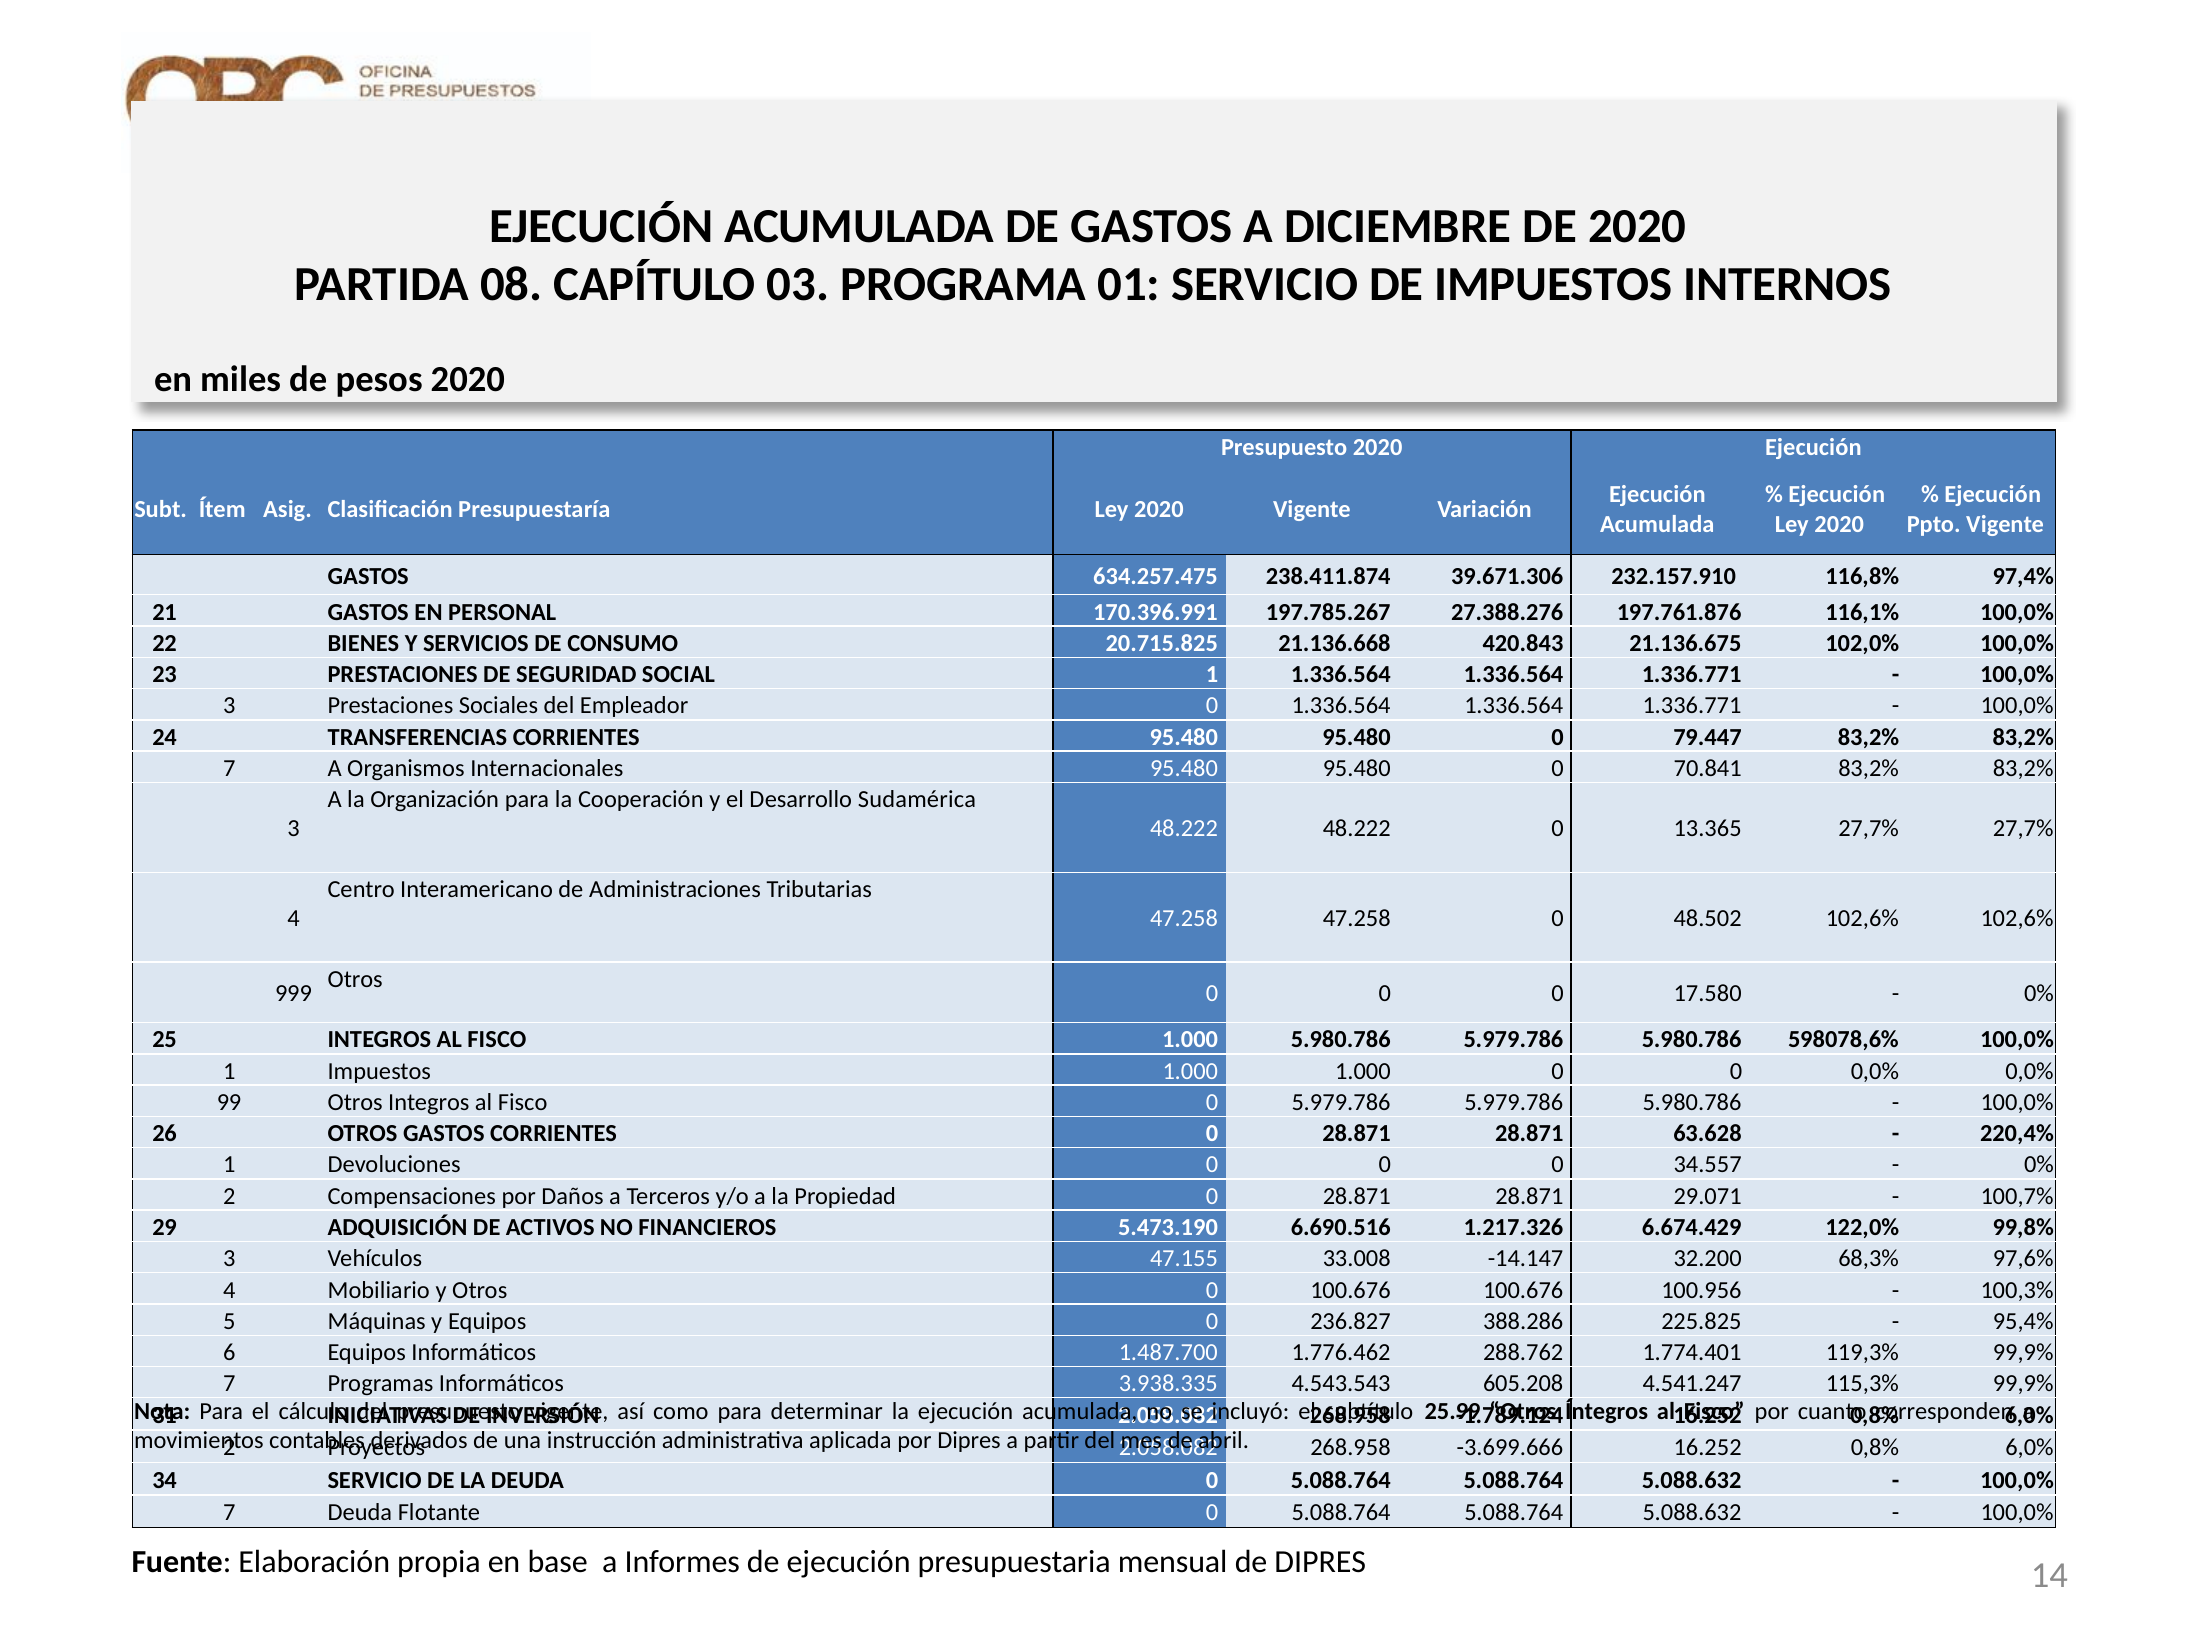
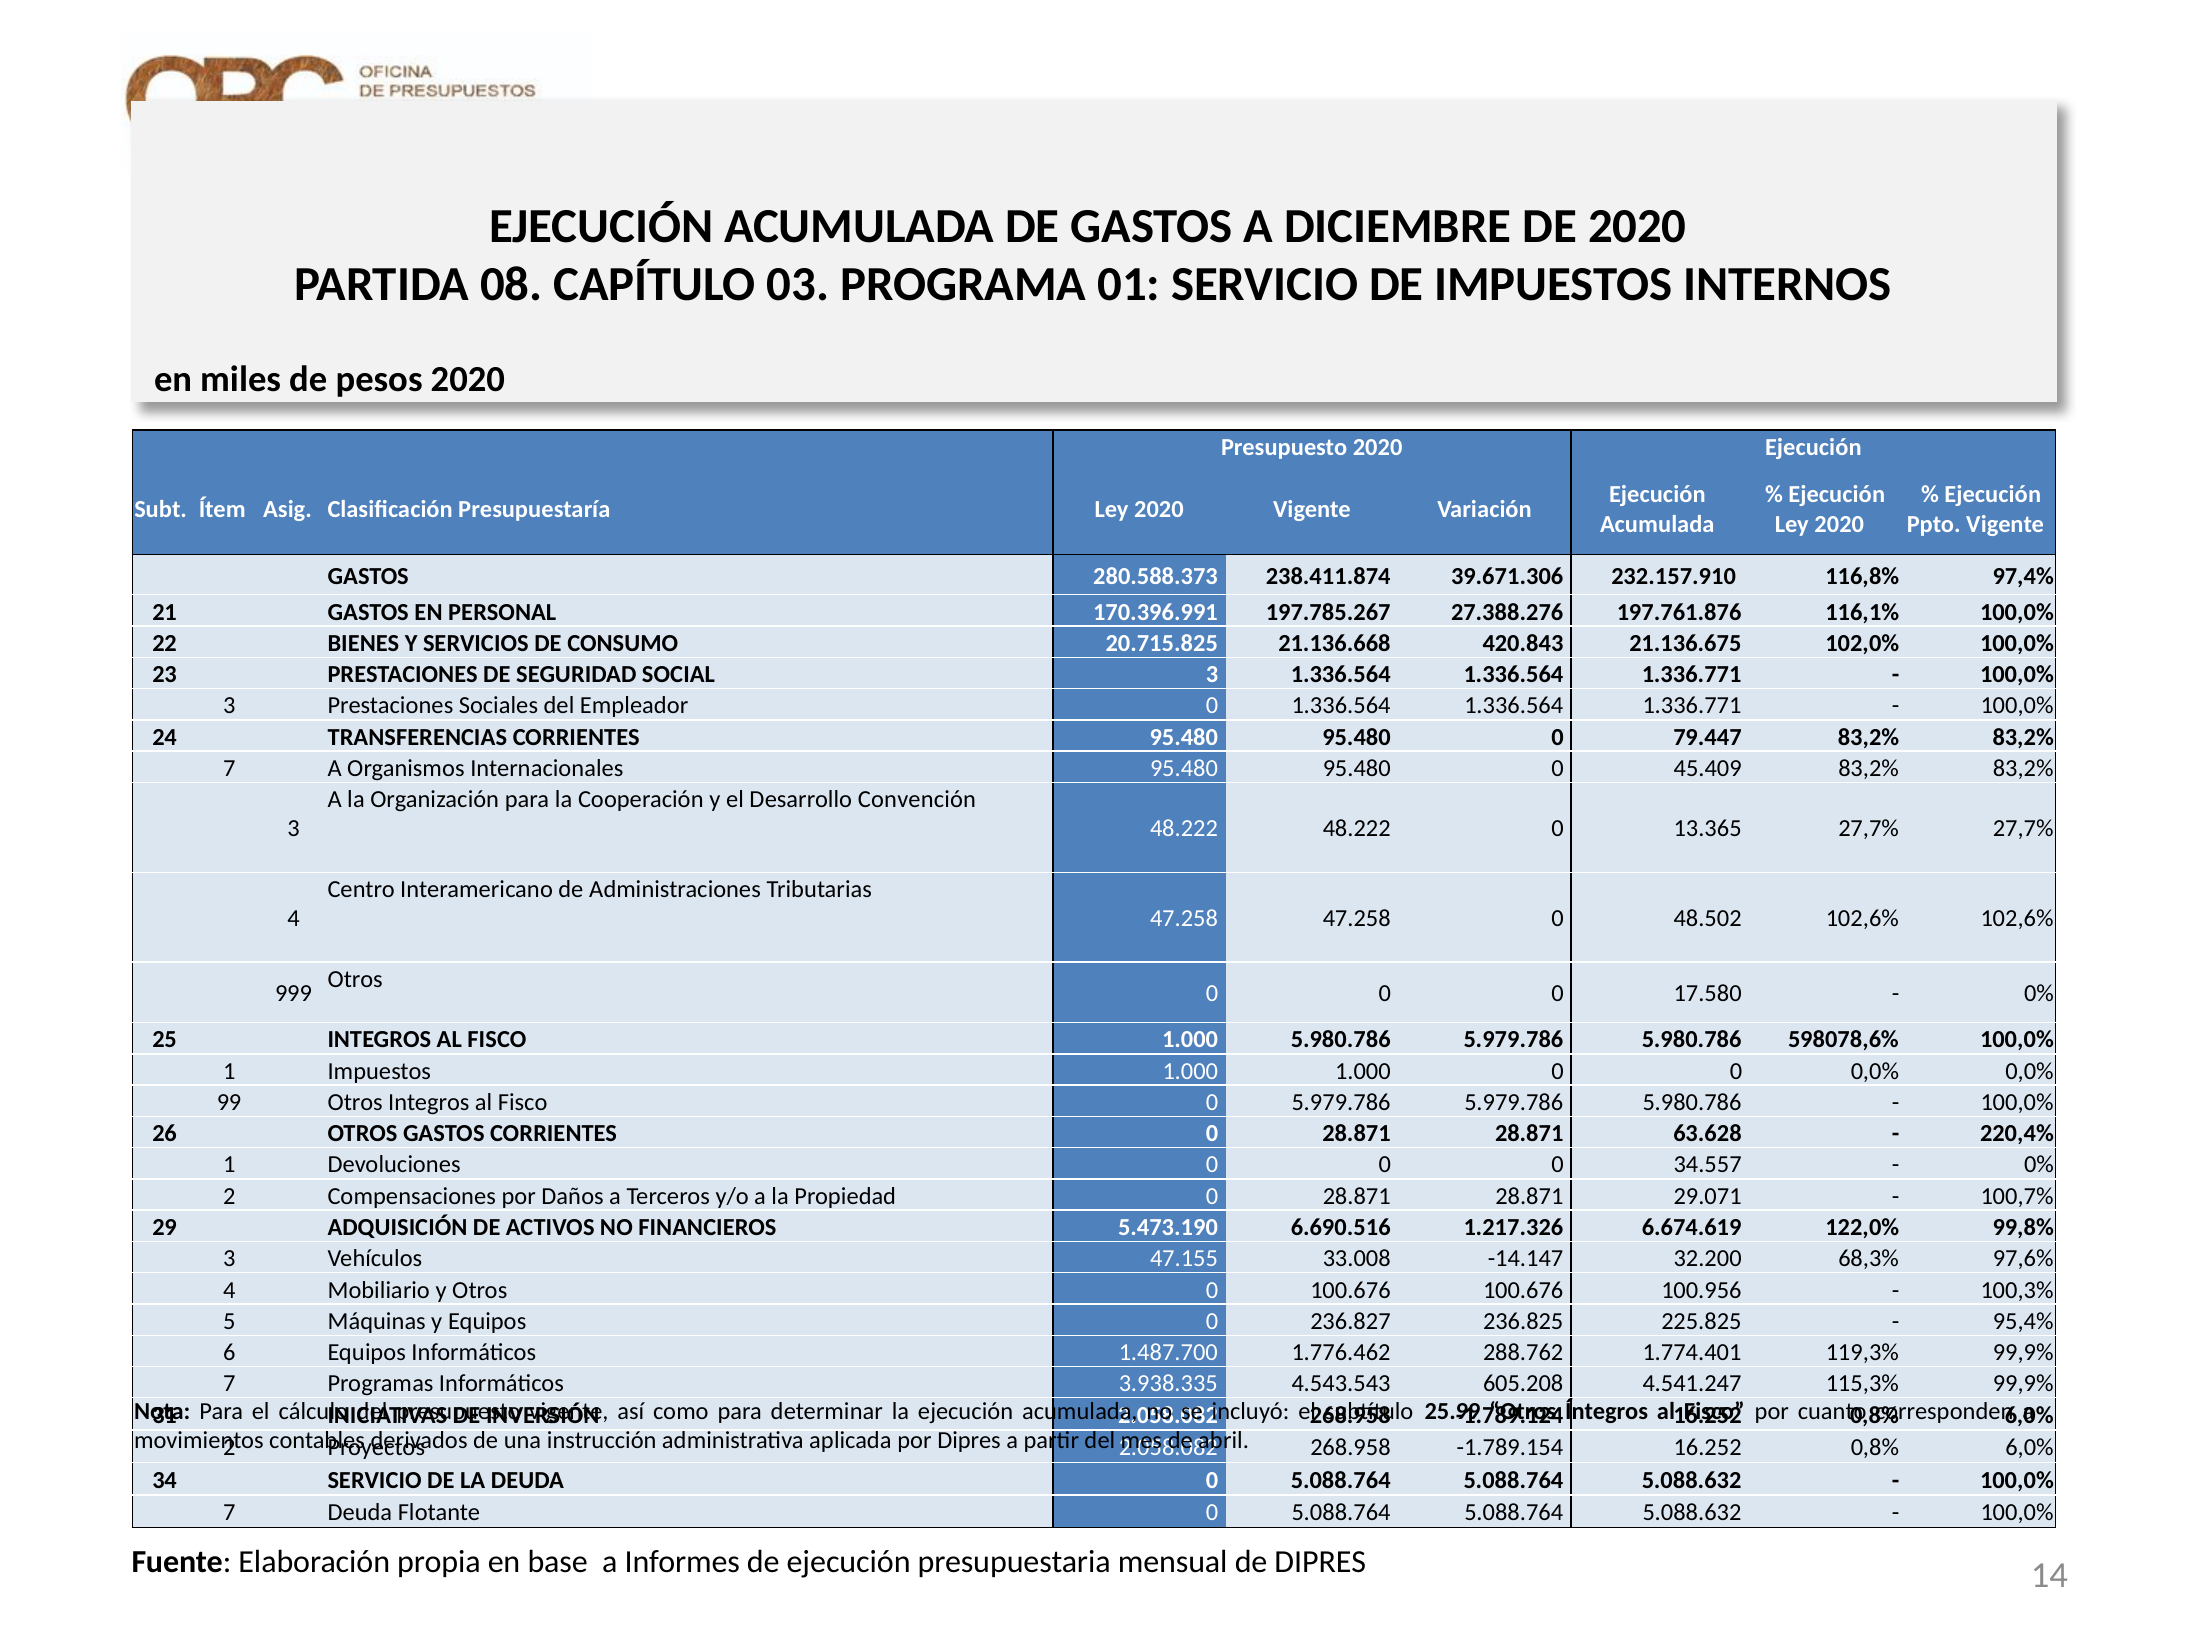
634.257.475: 634.257.475 -> 280.588.373
SOCIAL 1: 1 -> 3
70.841: 70.841 -> 45.409
Sudamérica: Sudamérica -> Convención
6.674.429: 6.674.429 -> 6.674.619
388.286: 388.286 -> 236.825
-3.699.666: -3.699.666 -> -1.789.154
